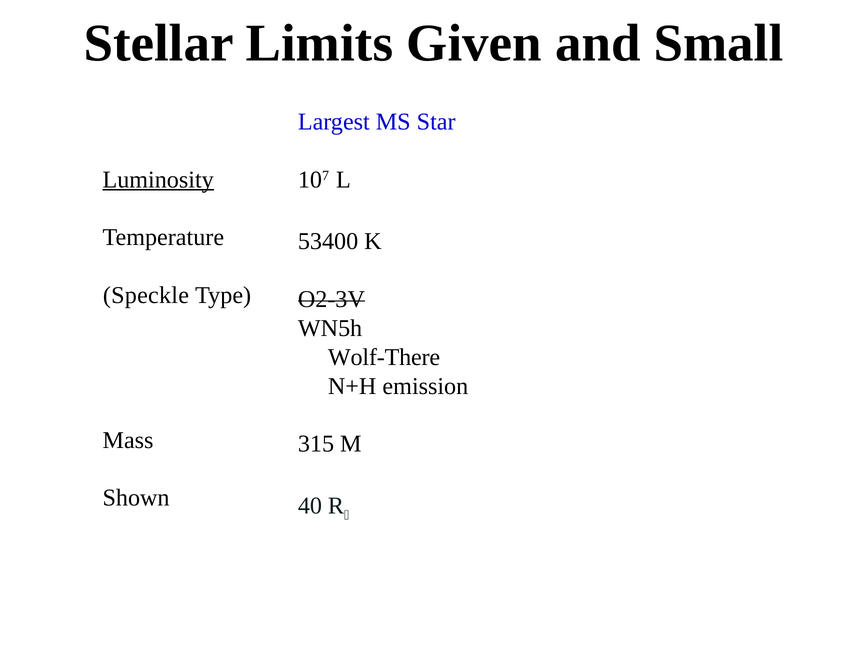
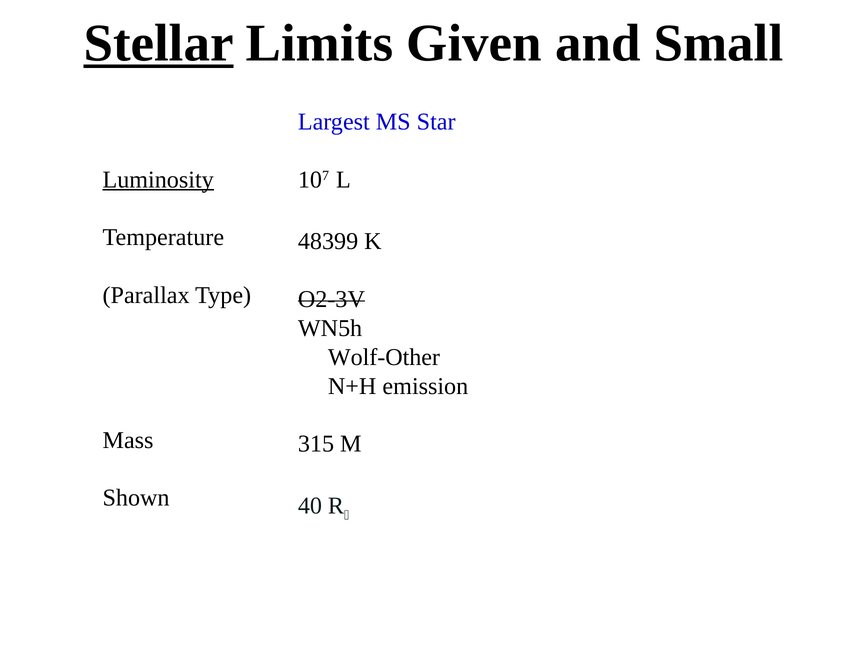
Stellar underline: none -> present
53400: 53400 -> 48399
Speckle: Speckle -> Parallax
Wolf-There: Wolf-There -> Wolf-Other
